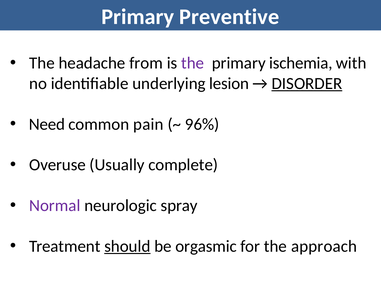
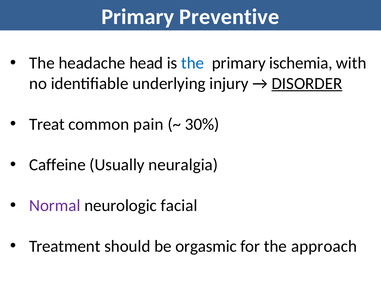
from: from -> head
the at (193, 63) colour: purple -> blue
lesion: lesion -> injury
Need: Need -> Treat
96%: 96% -> 30%
Overuse: Overuse -> Caffeine
complete: complete -> neuralgia
spray: spray -> facial
should underline: present -> none
